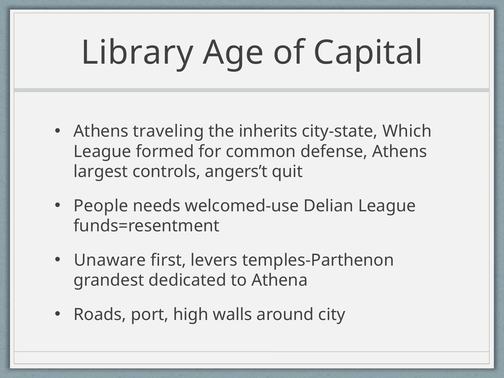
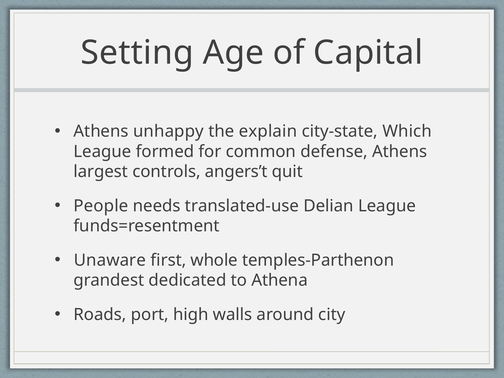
Library: Library -> Setting
traveling: traveling -> unhappy
inherits: inherits -> explain
welcomed-use: welcomed-use -> translated-use
levers: levers -> whole
